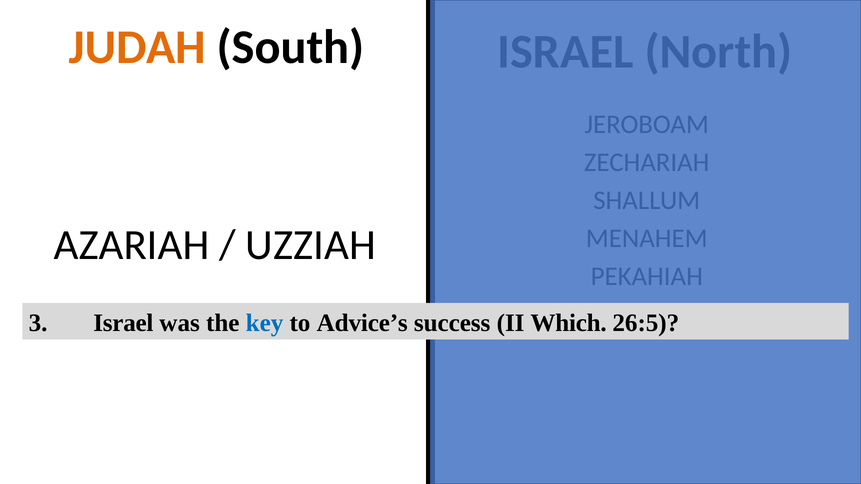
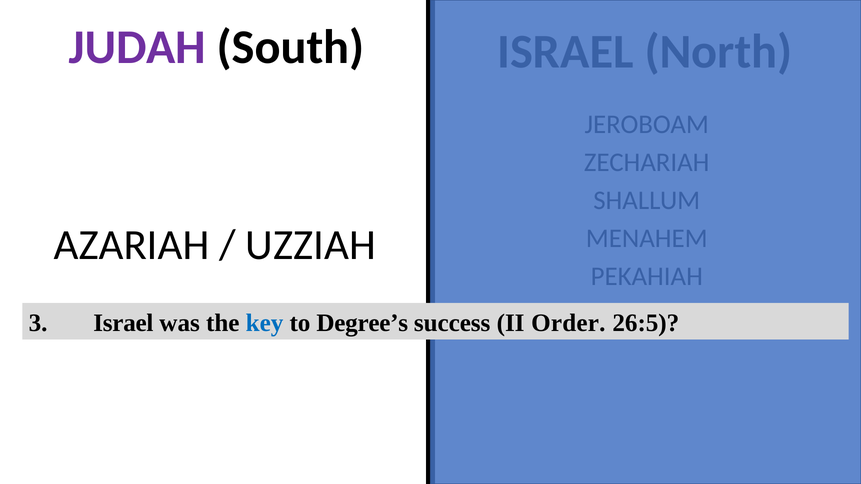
JUDAH colour: orange -> purple
Advice’s: Advice’s -> Degree’s
Which: Which -> Order
